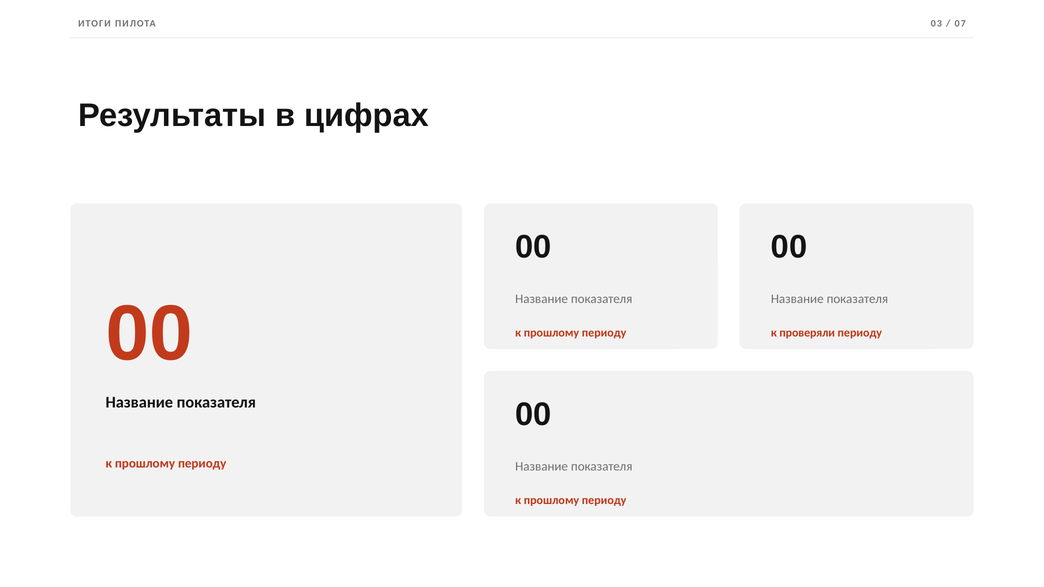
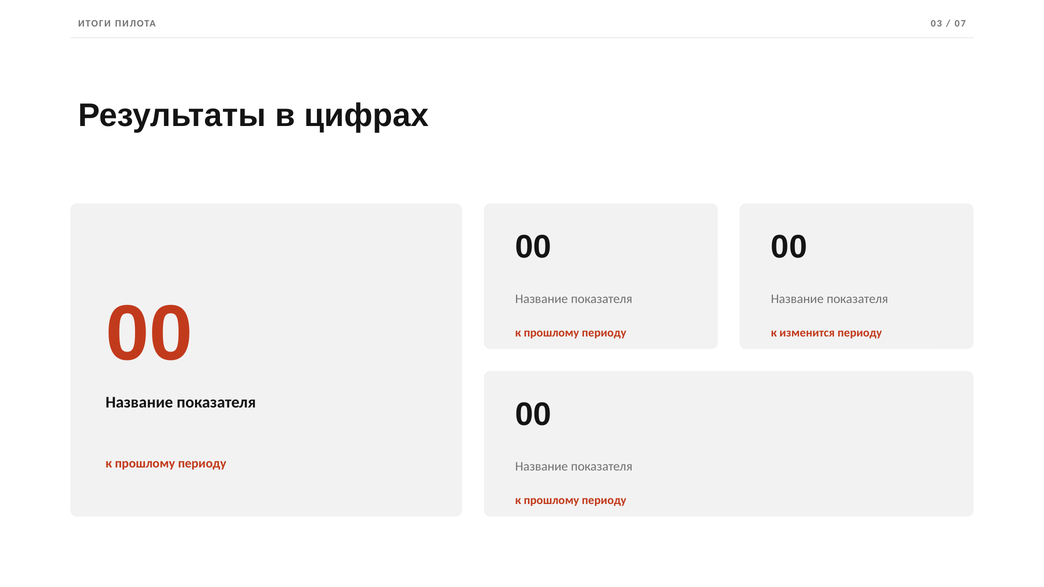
проверяли: проверяли -> изменится
